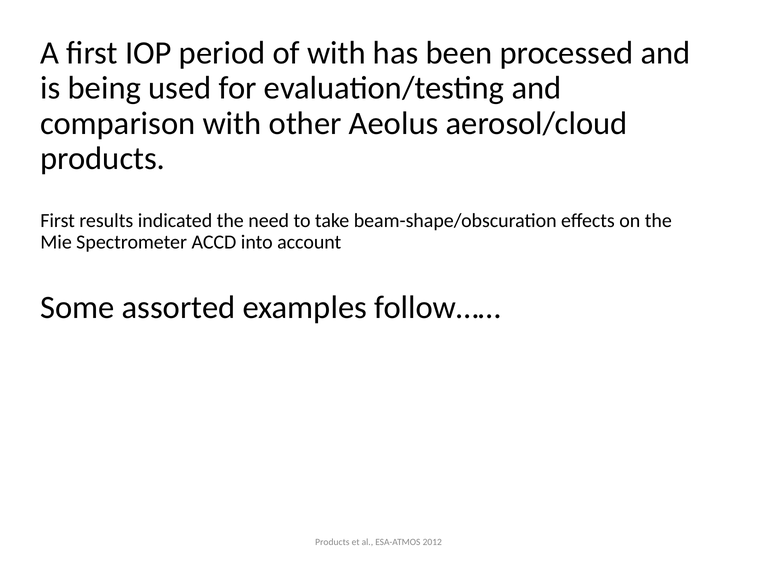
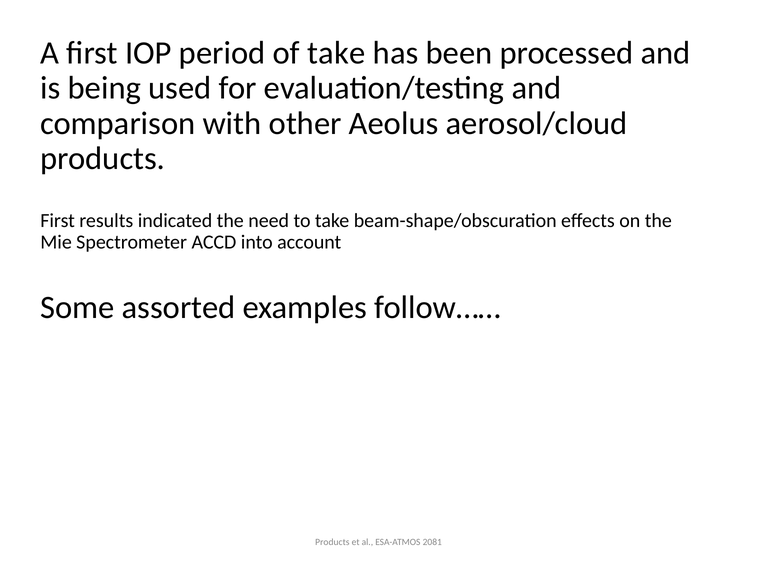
of with: with -> take
2012: 2012 -> 2081
